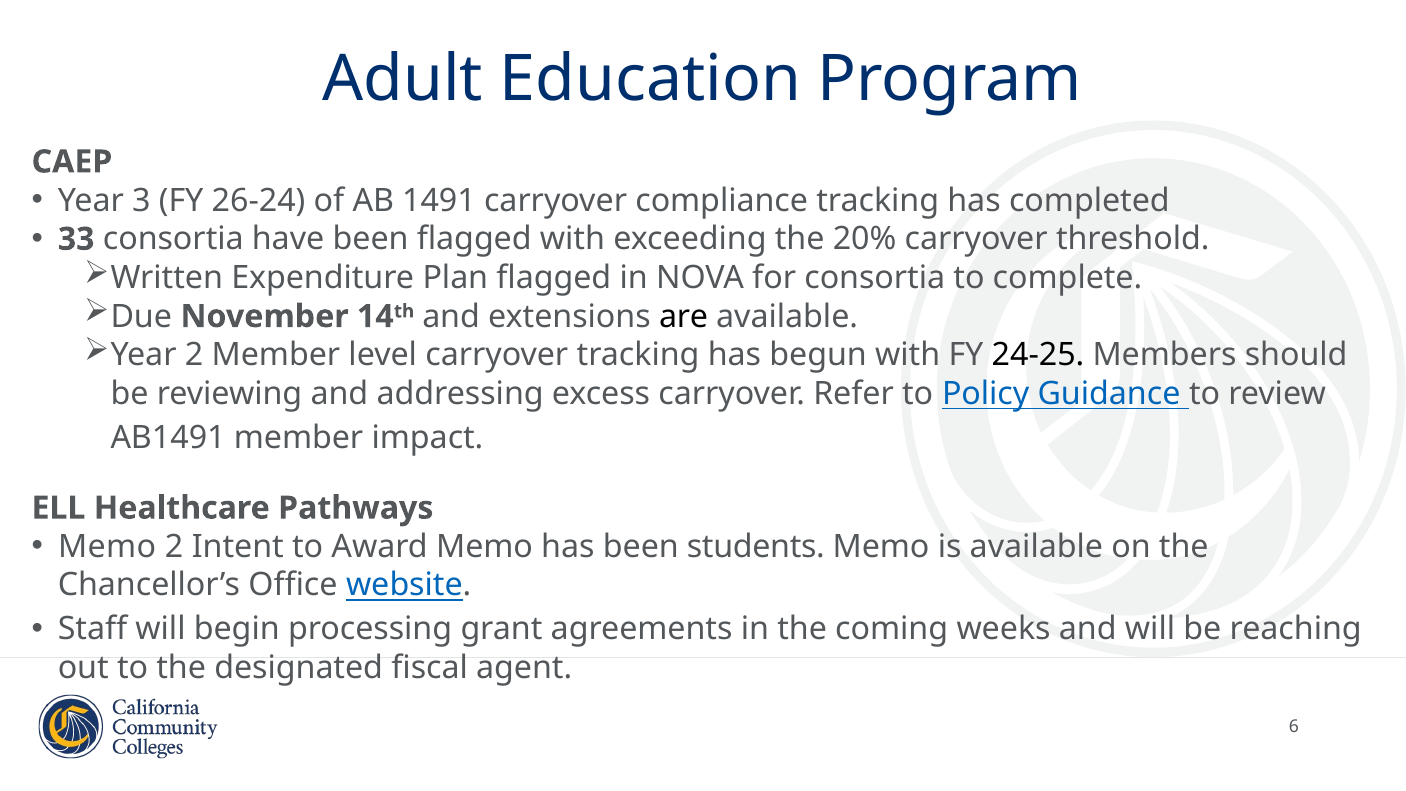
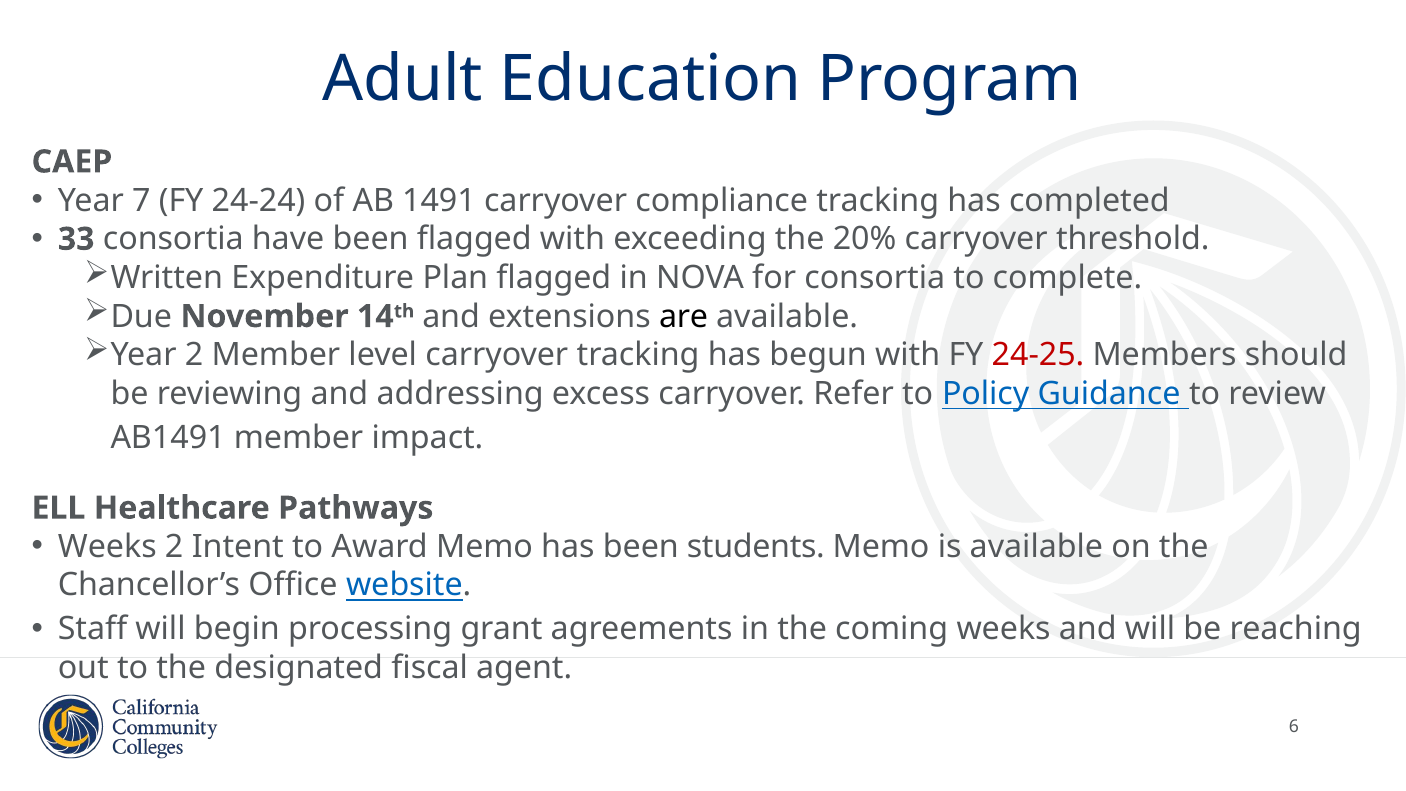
3: 3 -> 7
26-24: 26-24 -> 24-24
24-25 colour: black -> red
Memo at (107, 547): Memo -> Weeks
